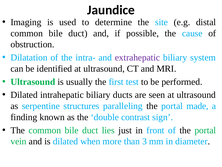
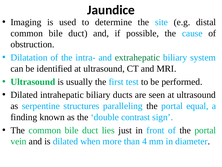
extrahepatic colour: purple -> green
made: made -> equal
3: 3 -> 4
